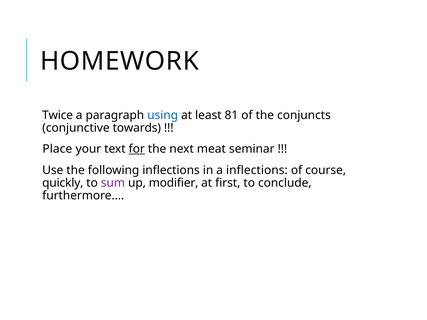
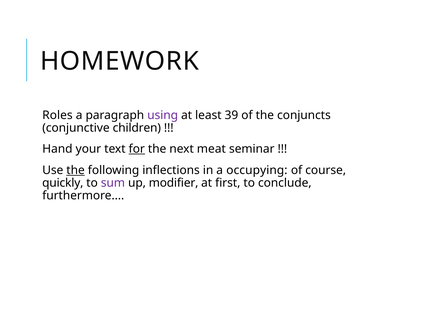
Twice: Twice -> Roles
using colour: blue -> purple
81: 81 -> 39
towards: towards -> children
Place: Place -> Hand
the at (76, 170) underline: none -> present
a inflections: inflections -> occupying
